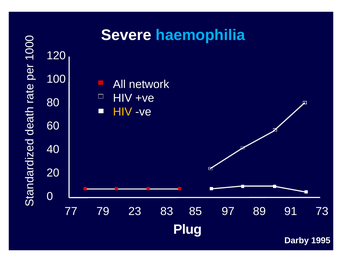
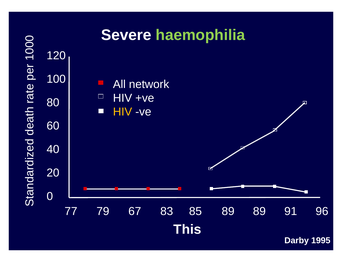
haemophilia colour: light blue -> light green
23: 23 -> 67
85 97: 97 -> 89
73: 73 -> 96
Plug: Plug -> This
